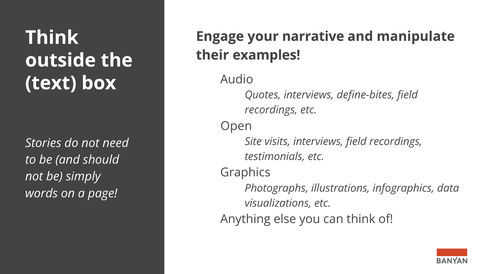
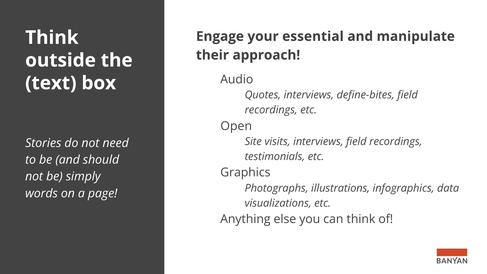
narrative: narrative -> essential
examples: examples -> approach
